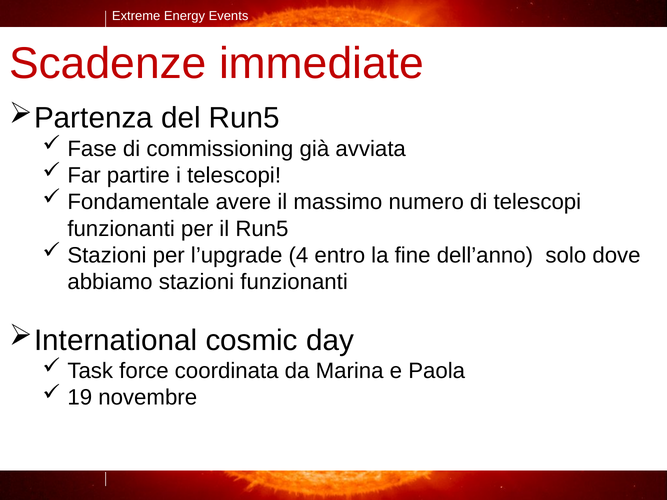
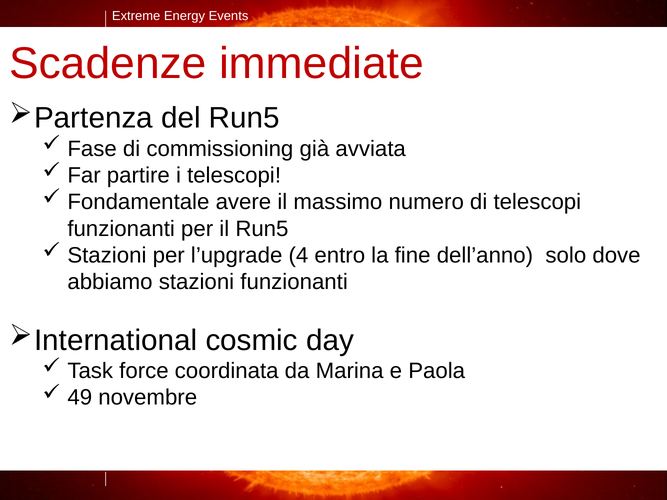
19: 19 -> 49
